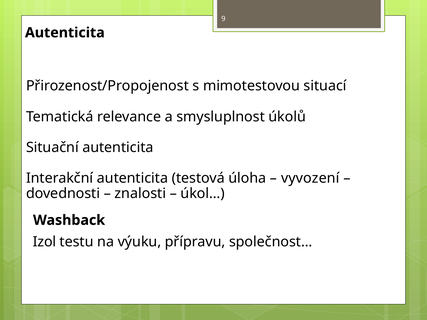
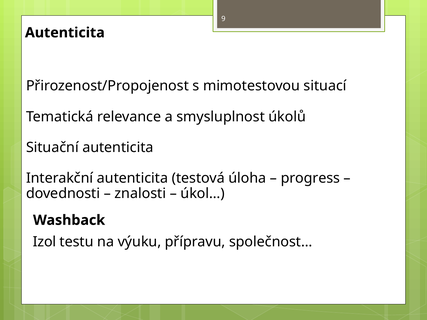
vyvození: vyvození -> progress
